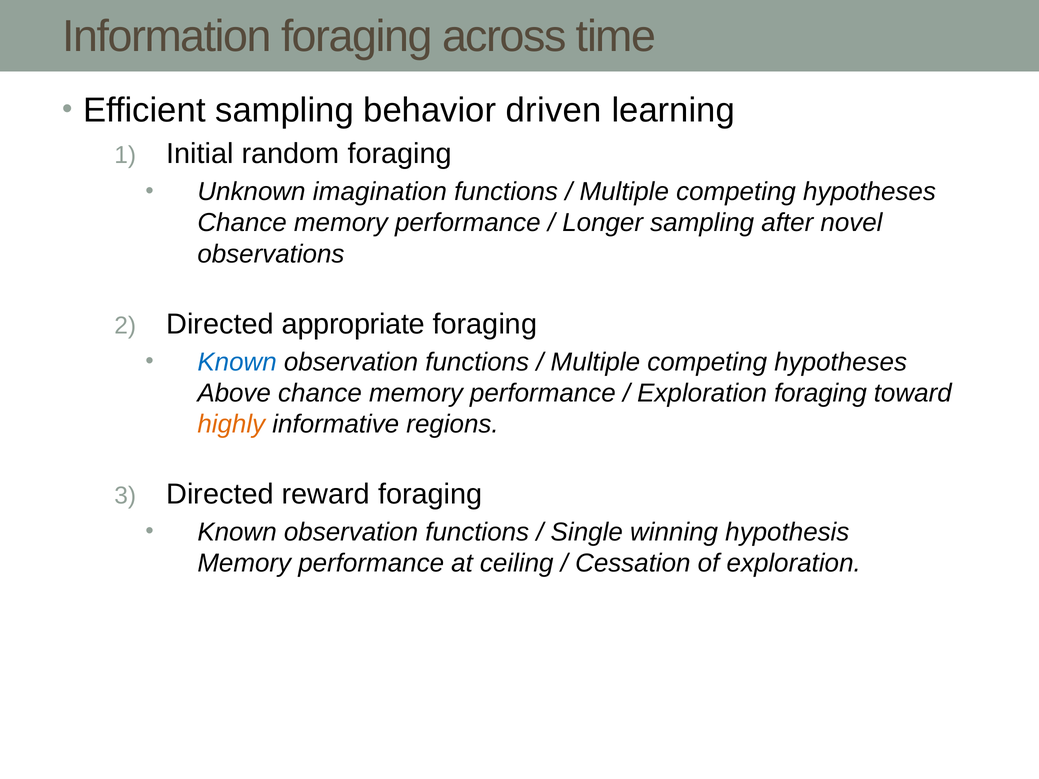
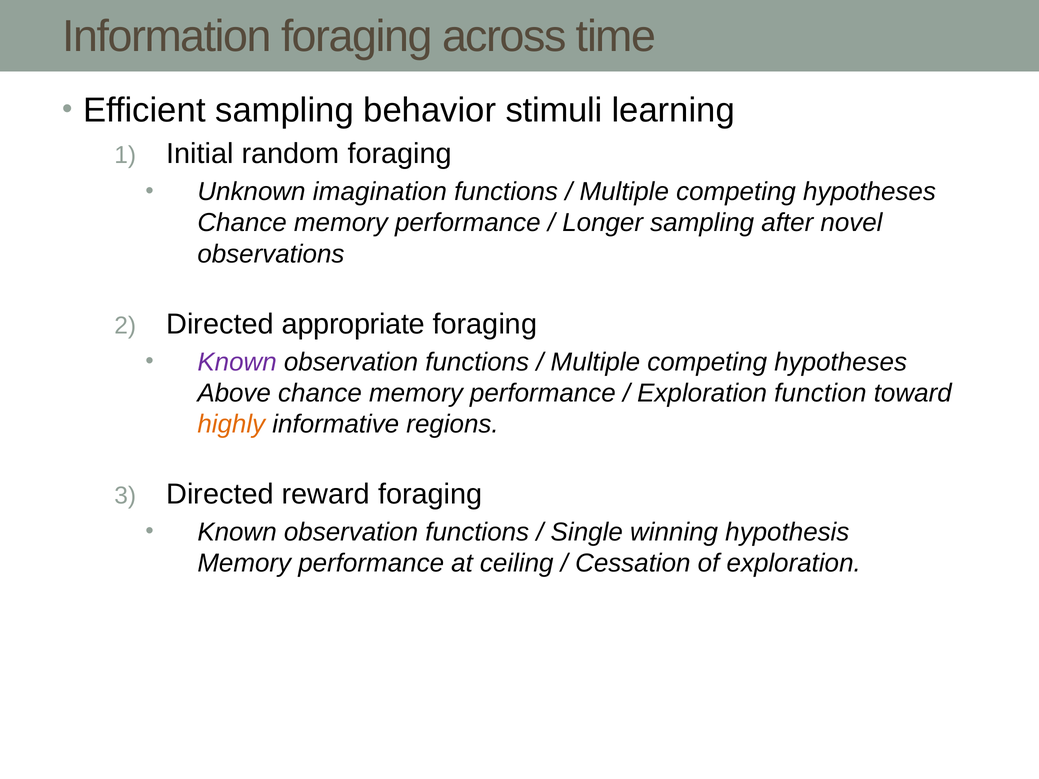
driven: driven -> stimuli
Known at (237, 362) colour: blue -> purple
Exploration foraging: foraging -> function
